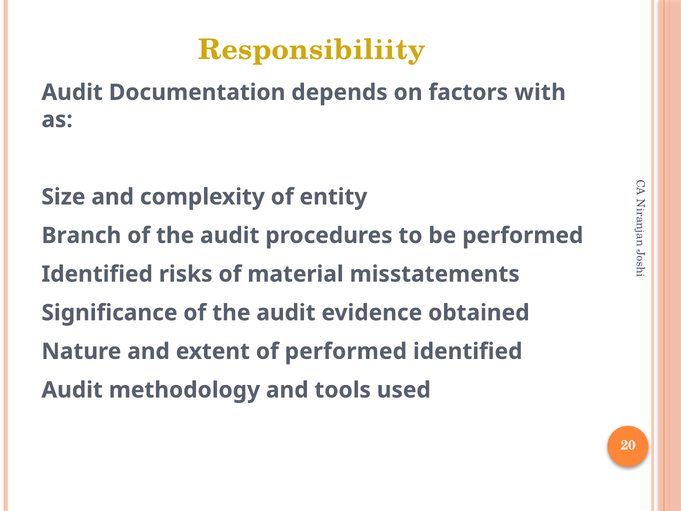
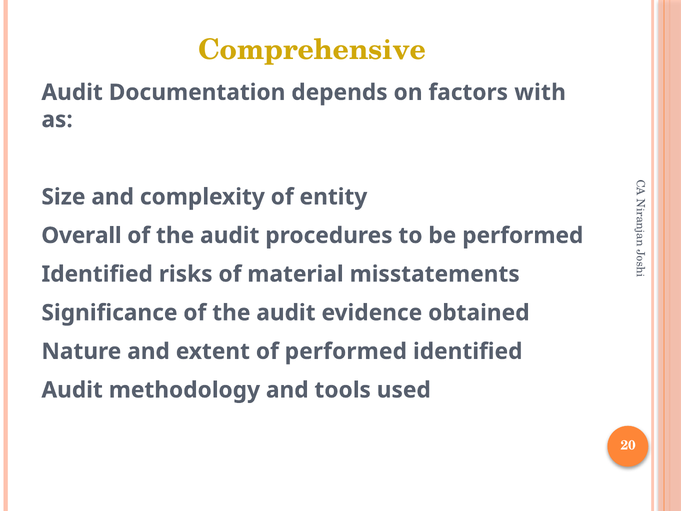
Responsibiliity: Responsibiliity -> Comprehensive
Branch: Branch -> Overall
